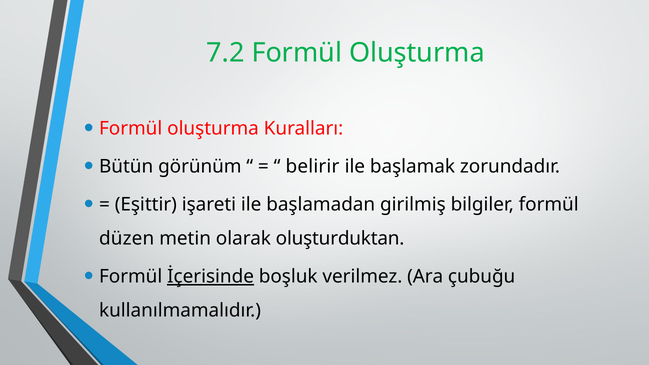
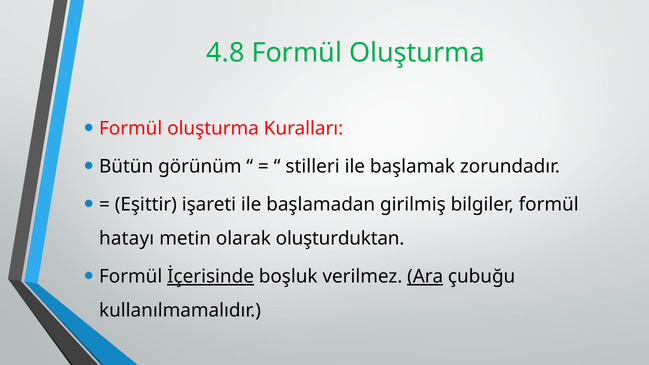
7.2: 7.2 -> 4.8
belirir: belirir -> stilleri
düzen: düzen -> hatayı
Ara underline: none -> present
